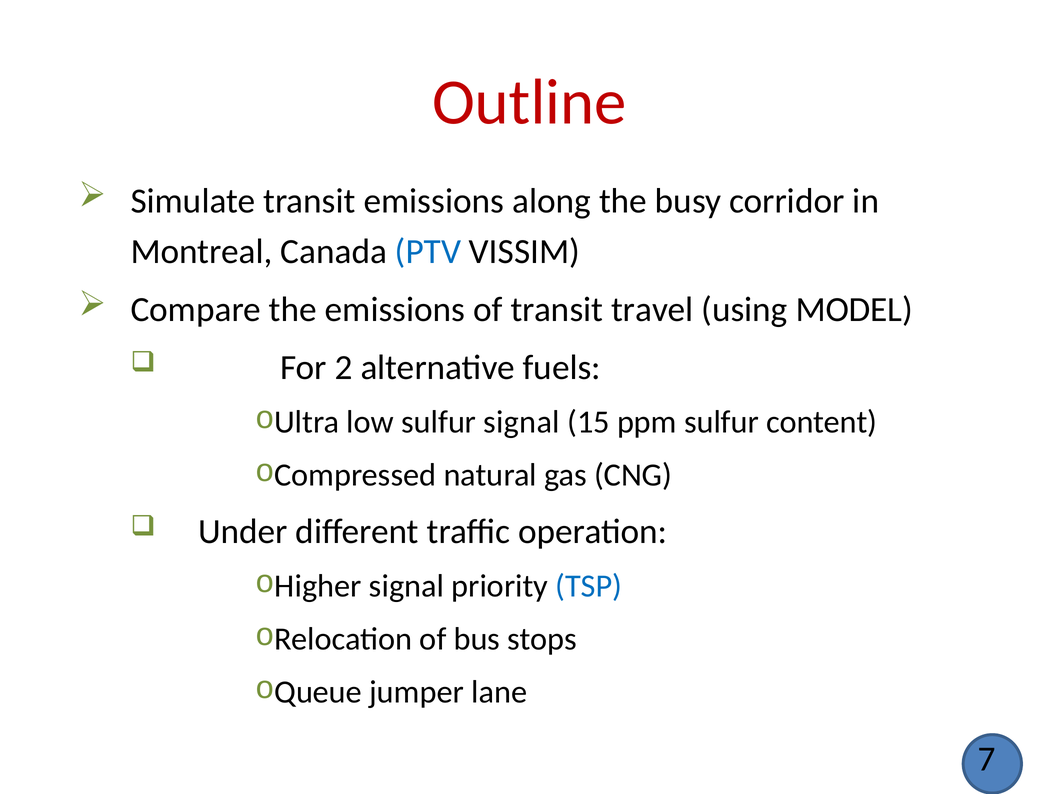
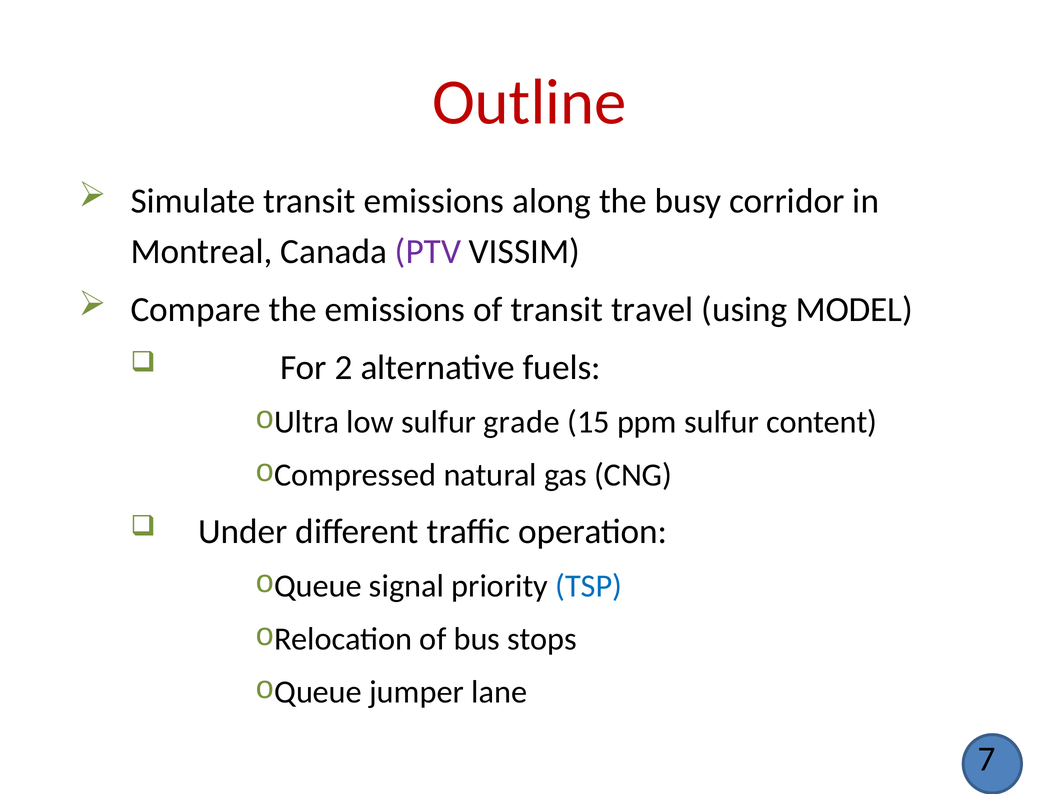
PTV colour: blue -> purple
sulfur signal: signal -> grade
Higher at (318, 586): Higher -> Queue
